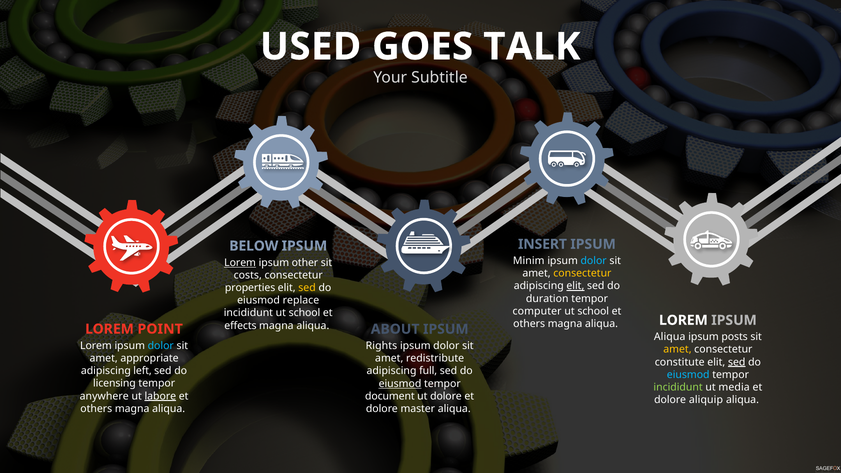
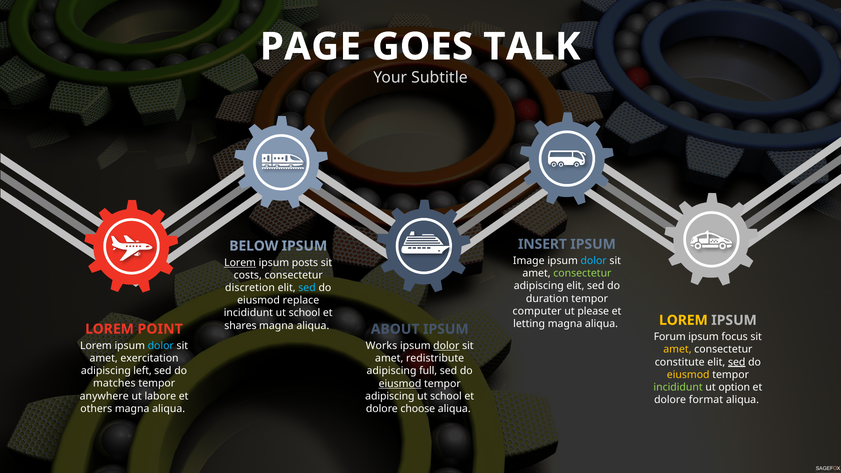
USED: USED -> PAGE
Minim: Minim -> Image
other: other -> posts
consectetur at (582, 273) colour: yellow -> light green
elit at (575, 286) underline: present -> none
properties: properties -> discretion
sed at (307, 288) colour: yellow -> light blue
school at (593, 311): school -> please
others at (529, 324): others -> letting
LOREM at (683, 320) colour: white -> yellow
effects: effects -> shares
Aliqua at (670, 337): Aliqua -> Forum
posts: posts -> focus
Rights: Rights -> Works
dolor at (446, 346) underline: none -> present
appropriate: appropriate -> exercitation
eiusmod at (688, 375) colour: light blue -> yellow
licensing: licensing -> matches
media: media -> option
labore underline: present -> none
document at (390, 396): document -> adipiscing
dolore at (446, 396): dolore -> school
aliquip: aliquip -> format
master: master -> choose
